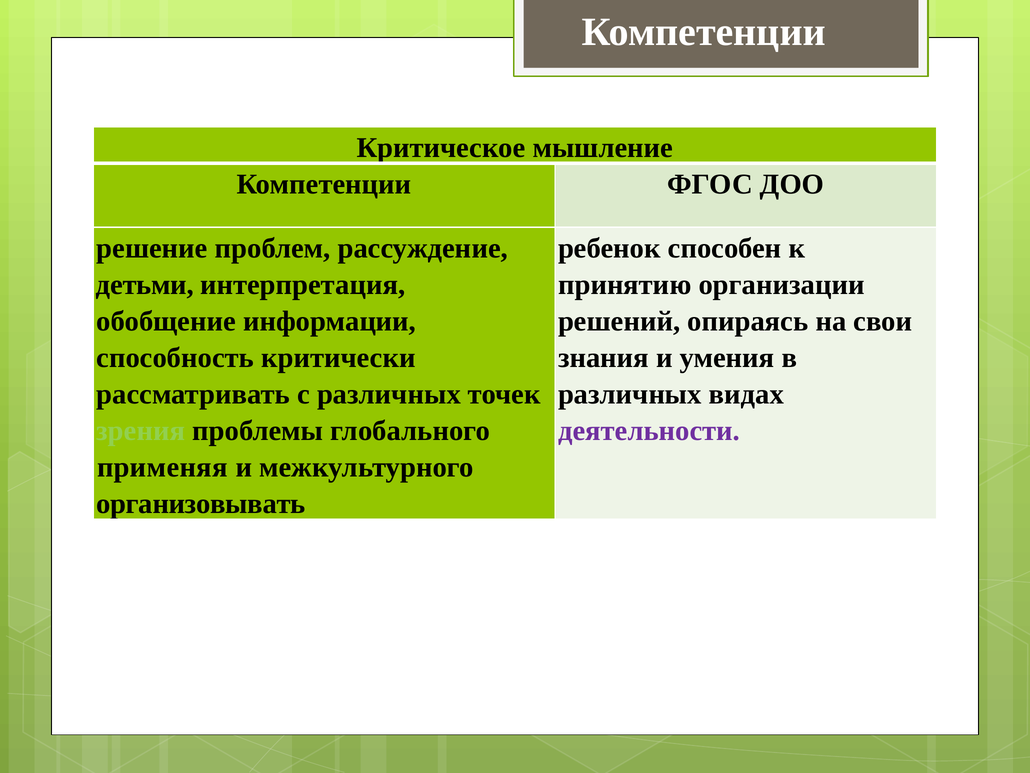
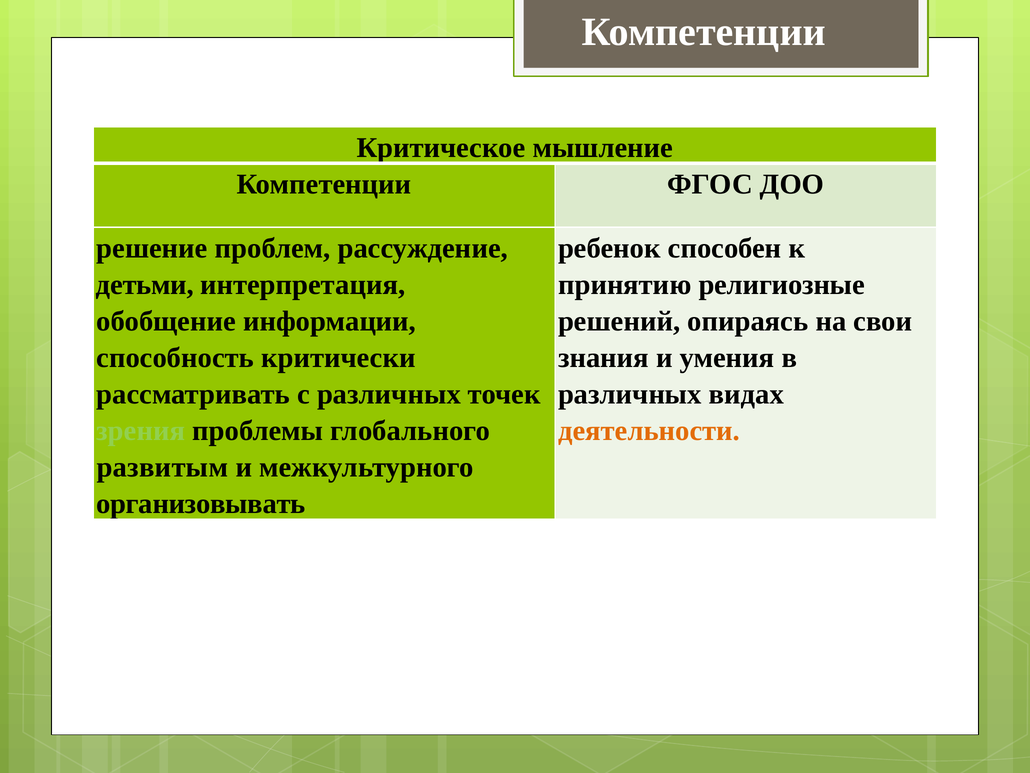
организации: организации -> религиозные
деятельности colour: purple -> orange
применяя: применяя -> развитым
